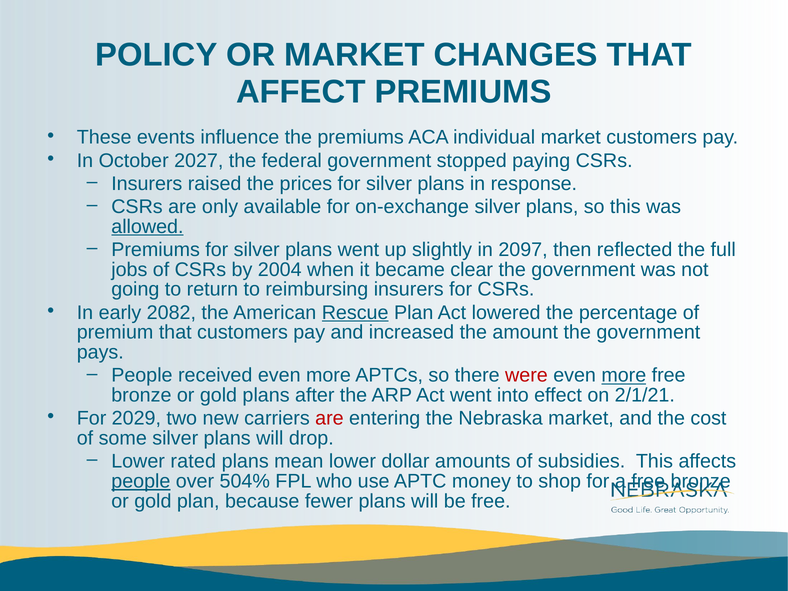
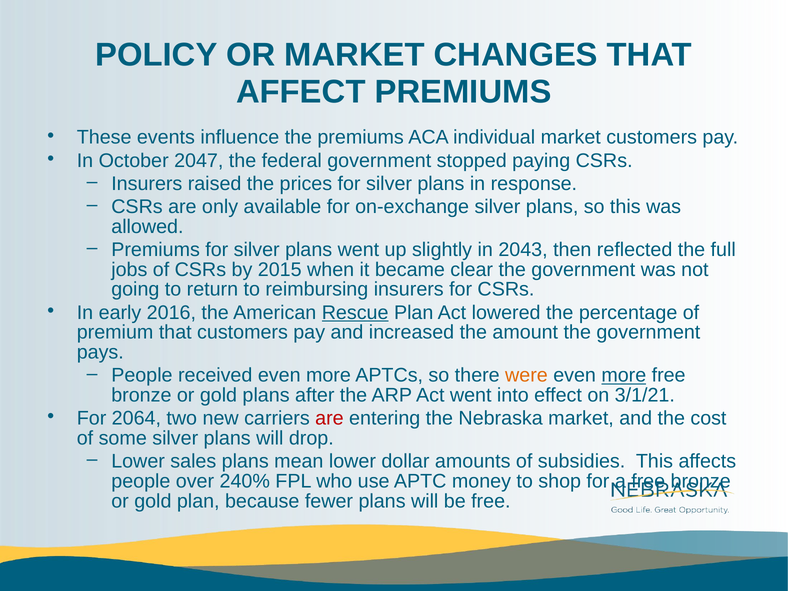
2027: 2027 -> 2047
allowed underline: present -> none
2097: 2097 -> 2043
2004: 2004 -> 2015
2082: 2082 -> 2016
were colour: red -> orange
2/1/21: 2/1/21 -> 3/1/21
2029: 2029 -> 2064
rated: rated -> sales
people at (141, 481) underline: present -> none
504%: 504% -> 240%
